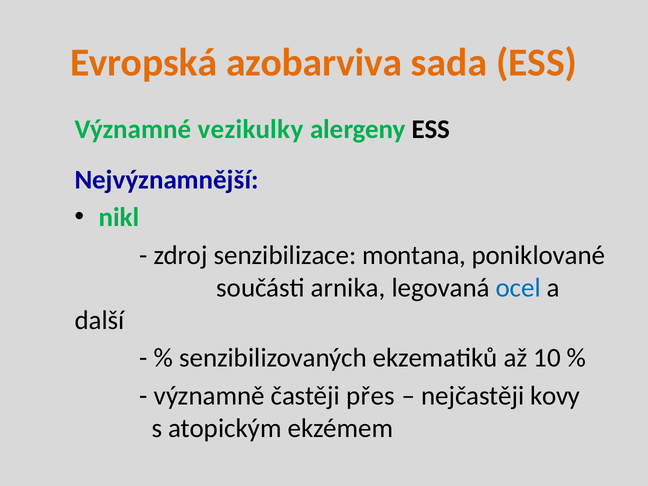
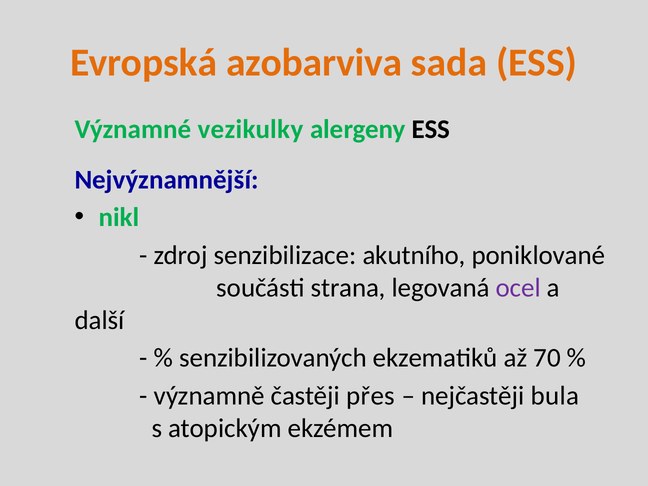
montana: montana -> akutního
arnika: arnika -> strana
ocel colour: blue -> purple
10: 10 -> 70
kovy: kovy -> bula
